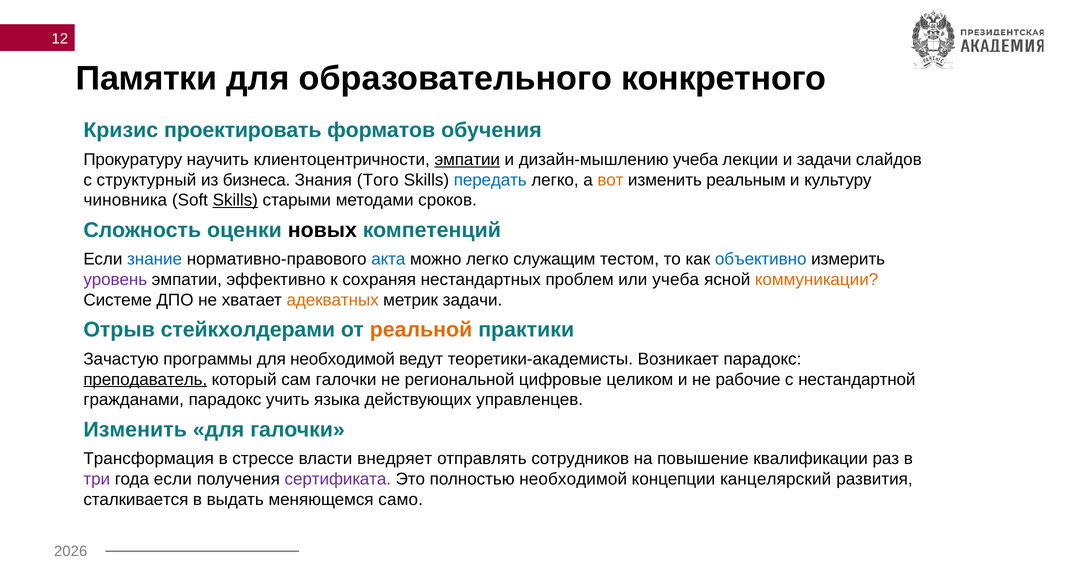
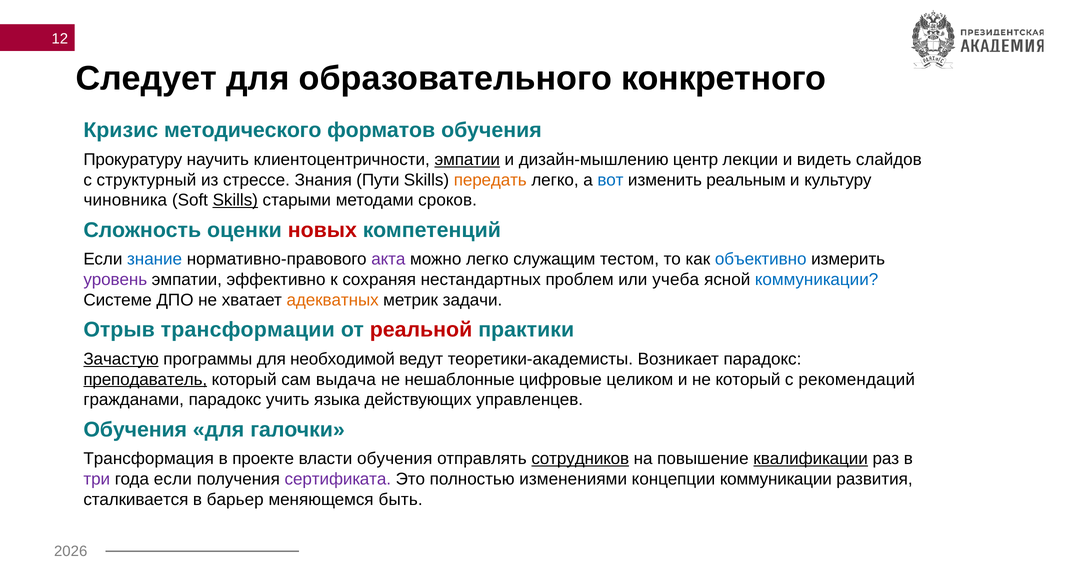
Памятки: Памятки -> Следует
проектировать: проектировать -> методического
дизайн-мышлению учеба: учеба -> центр
и задачи: задачи -> видеть
бизнеса: бизнеса -> стрессе
Того: Того -> Пути
передать colour: blue -> orange
вот colour: orange -> blue
новых colour: black -> red
акта colour: blue -> purple
коммуникации at (817, 280) colour: orange -> blue
стейкхолдерами: стейкхолдерами -> трансформации
реальной colour: orange -> red
Зачастую underline: none -> present
сам галочки: галочки -> выдача
региональной: региональной -> нешаблонные
не рабочие: рабочие -> который
нестандартной: нестандартной -> рекомендаций
Изменить at (135, 430): Изменить -> Обучения
стрессе: стрессе -> проекте
власти внедряет: внедряет -> обучения
сотрудников underline: none -> present
квалификации underline: none -> present
полностью необходимой: необходимой -> изменениями
концепции канцелярский: канцелярский -> коммуникации
выдать: выдать -> барьер
само: само -> быть
